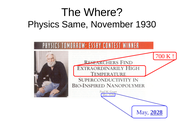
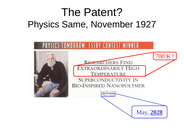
Where: Where -> Patent
1930: 1930 -> 1927
